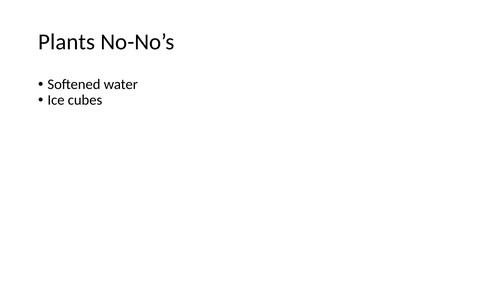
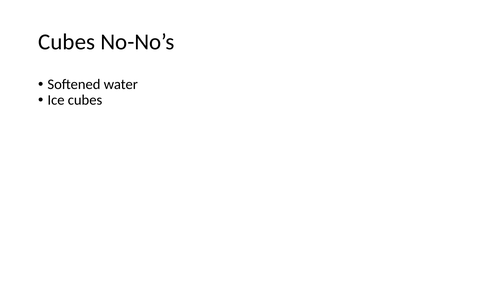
Plants at (67, 42): Plants -> Cubes
